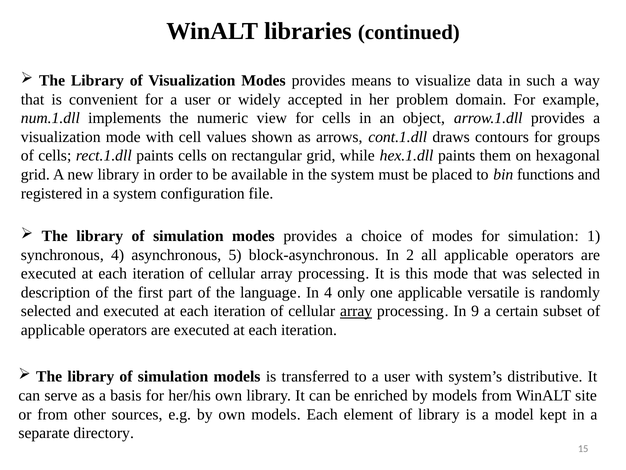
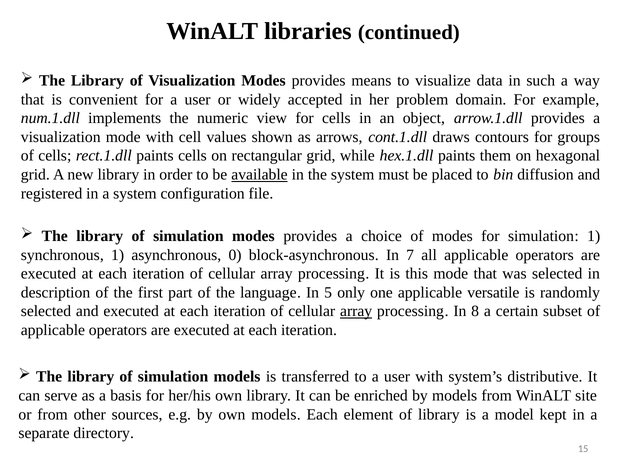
available underline: none -> present
functions: functions -> diffusion
synchronous 4: 4 -> 1
5: 5 -> 0
2: 2 -> 7
In 4: 4 -> 5
9: 9 -> 8
